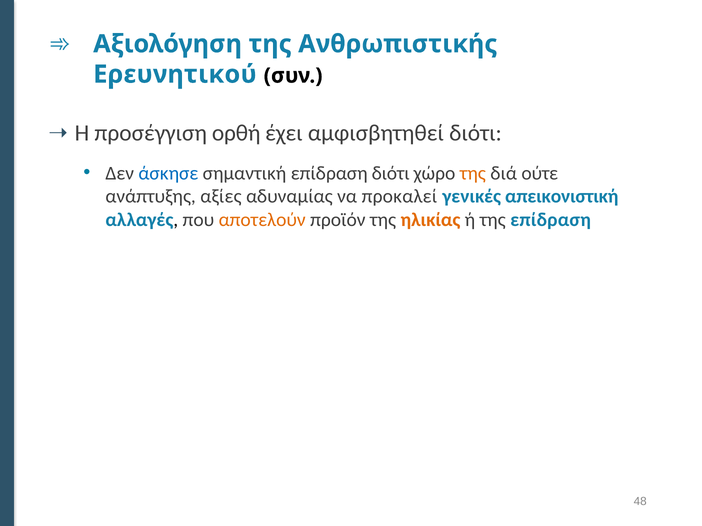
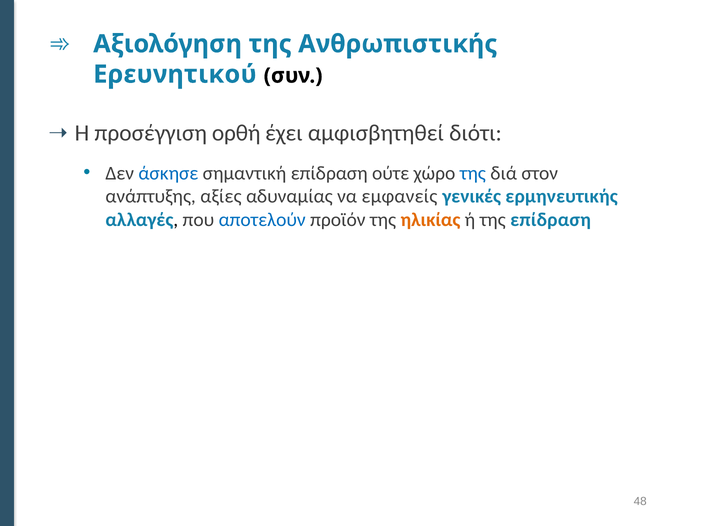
επίδραση διότι: διότι -> ούτε
της at (473, 173) colour: orange -> blue
ούτε: ούτε -> στον
προκαλεί: προκαλεί -> εμφανείς
απεικονιστική: απεικονιστική -> ερμηνευτικής
αποτελούν colour: orange -> blue
